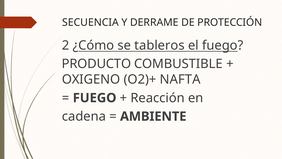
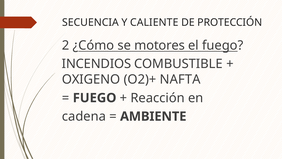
DERRAME: DERRAME -> CALIENTE
tableros: tableros -> motores
PRODUCTO: PRODUCTO -> INCENDIOS
